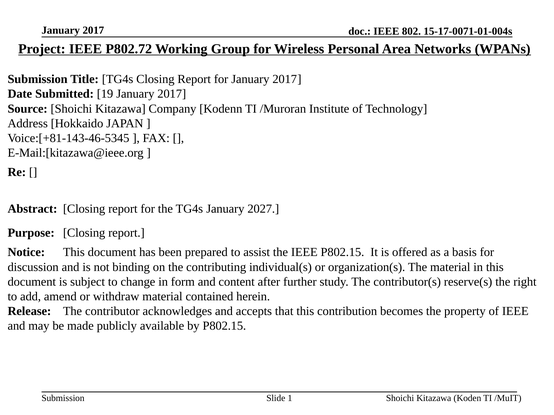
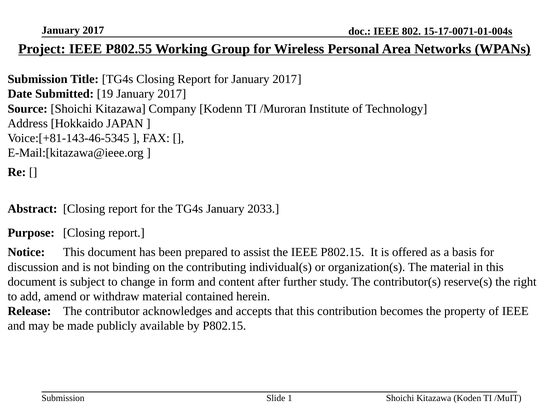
P802.72: P802.72 -> P802.55
2027: 2027 -> 2033
